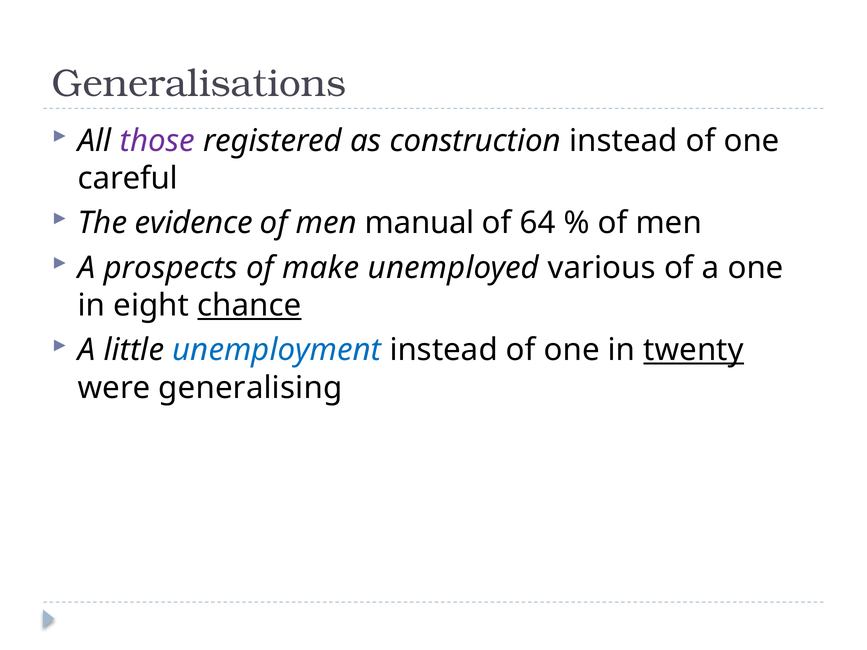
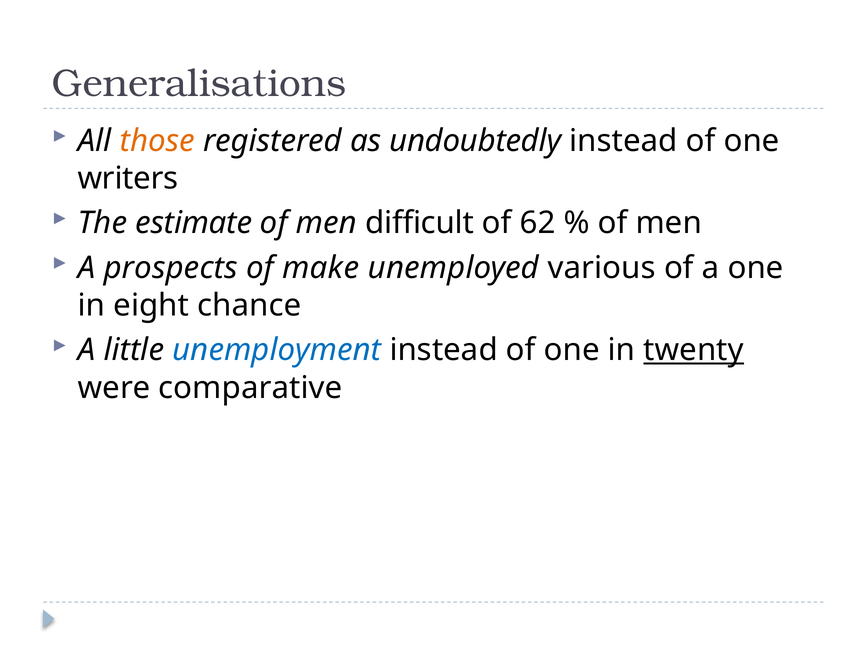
those colour: purple -> orange
construction: construction -> undoubtedly
careful: careful -> writers
evidence: evidence -> estimate
manual: manual -> difficult
64: 64 -> 62
chance underline: present -> none
generalising: generalising -> comparative
